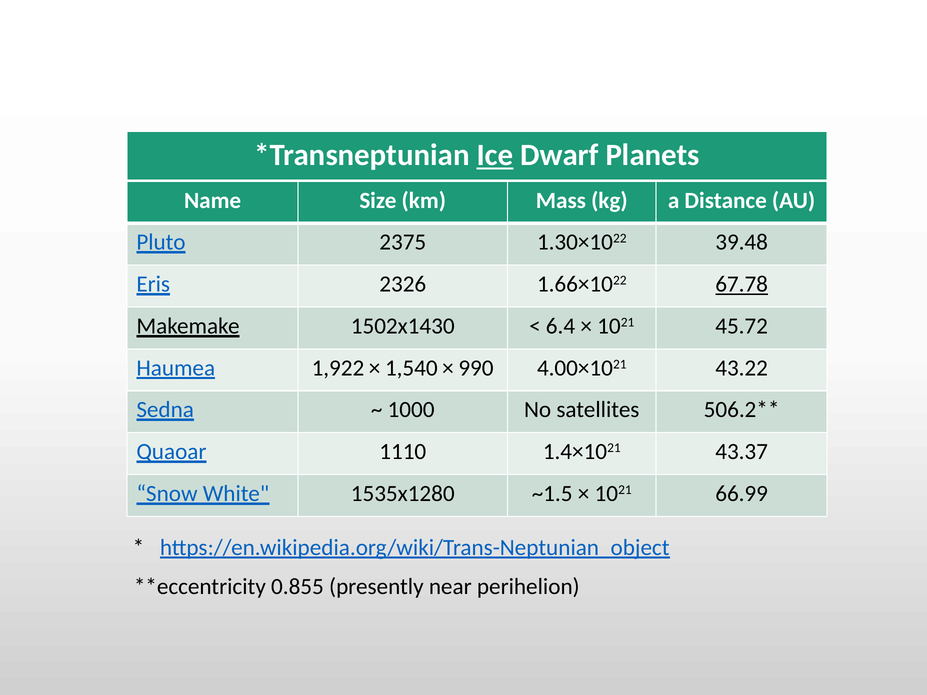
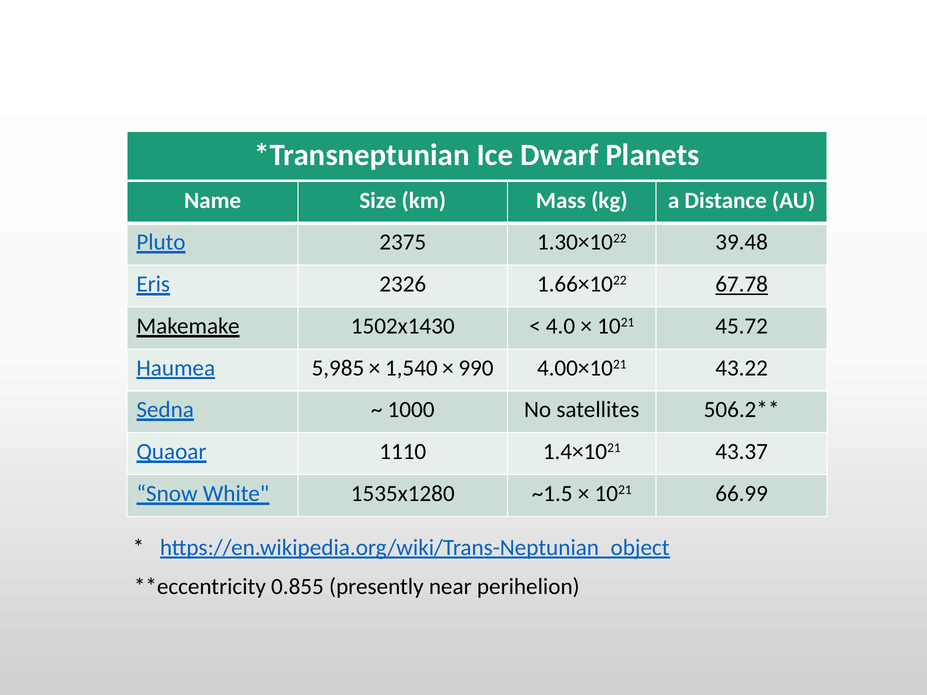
Ice underline: present -> none
6.4: 6.4 -> 4.0
1,922: 1,922 -> 5,985
